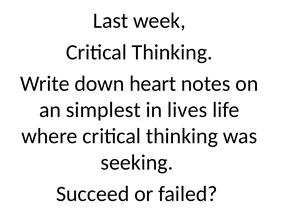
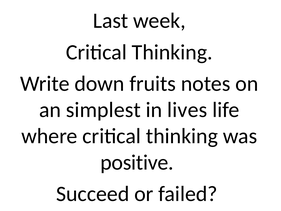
heart: heart -> fruits
seeking: seeking -> positive
